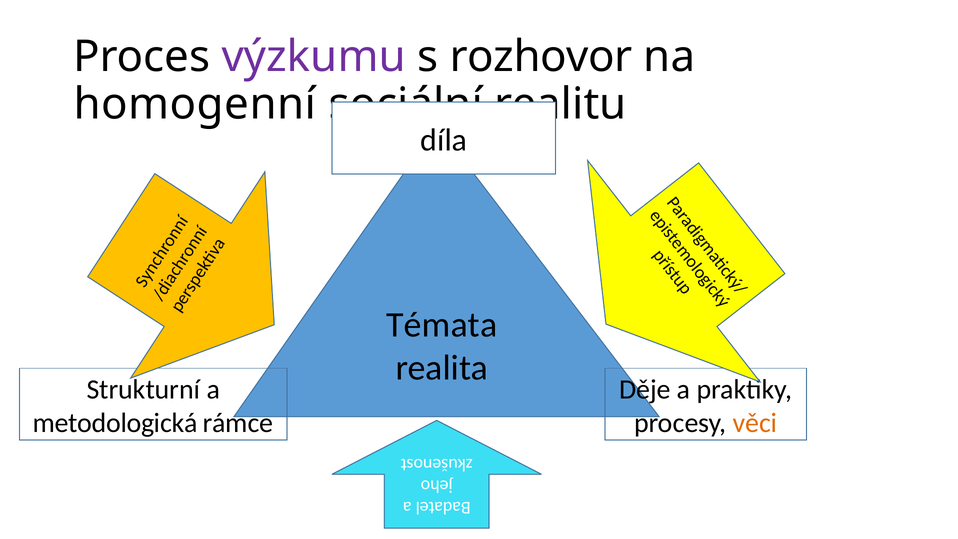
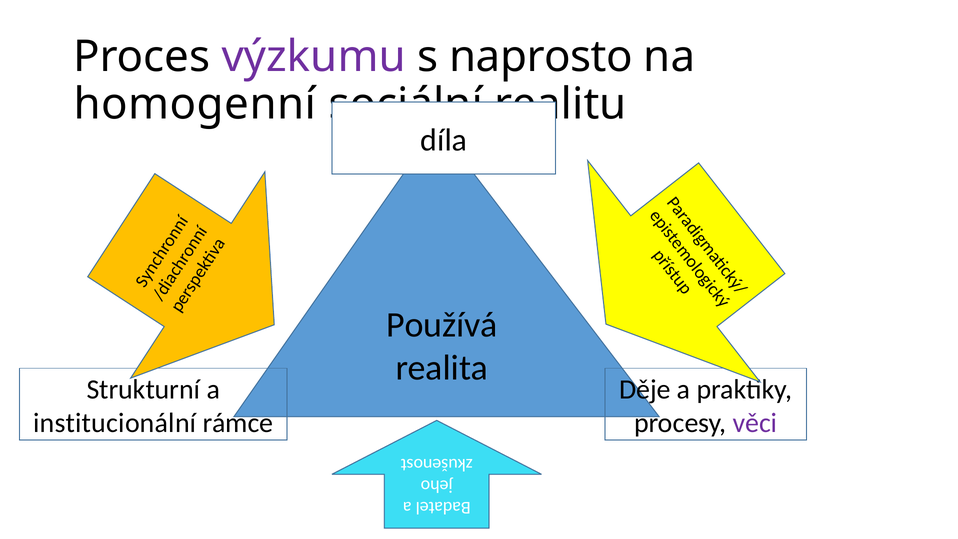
rozhovor: rozhovor -> naprosto
Témata: Témata -> Používá
metodologická: metodologická -> institucionální
věci colour: orange -> purple
